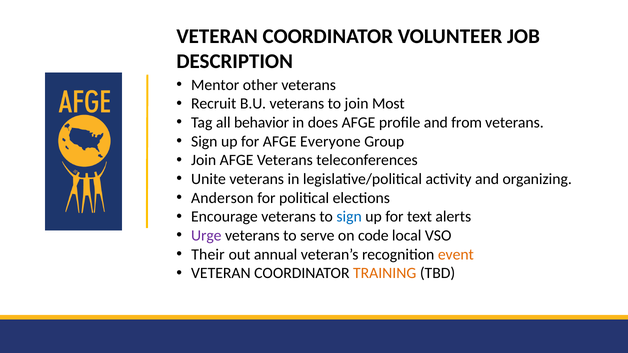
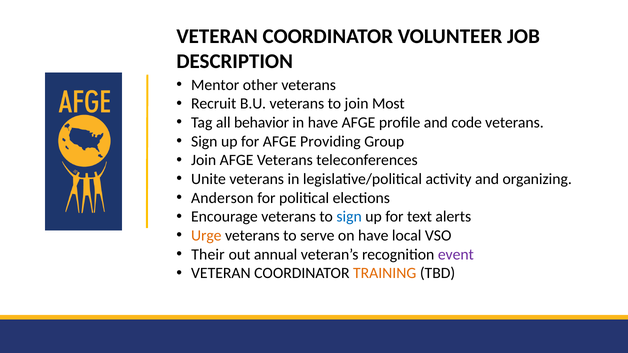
in does: does -> have
from: from -> code
Everyone: Everyone -> Providing
Urge colour: purple -> orange
on code: code -> have
event colour: orange -> purple
